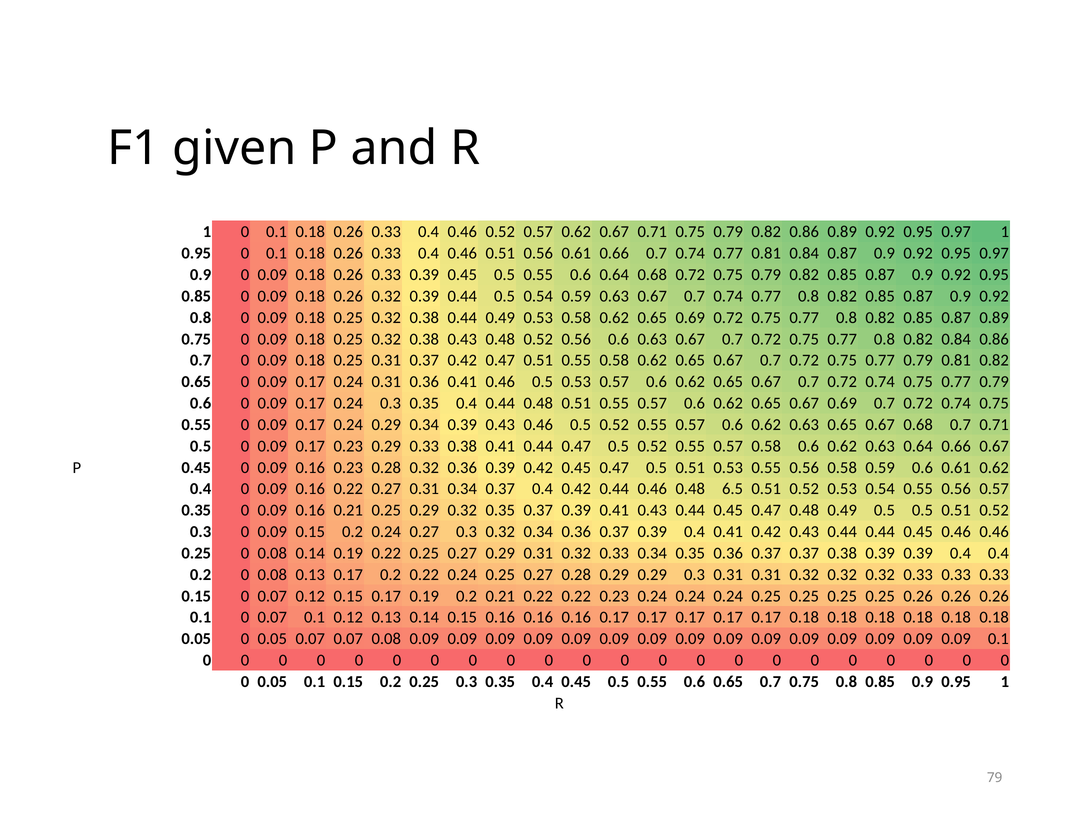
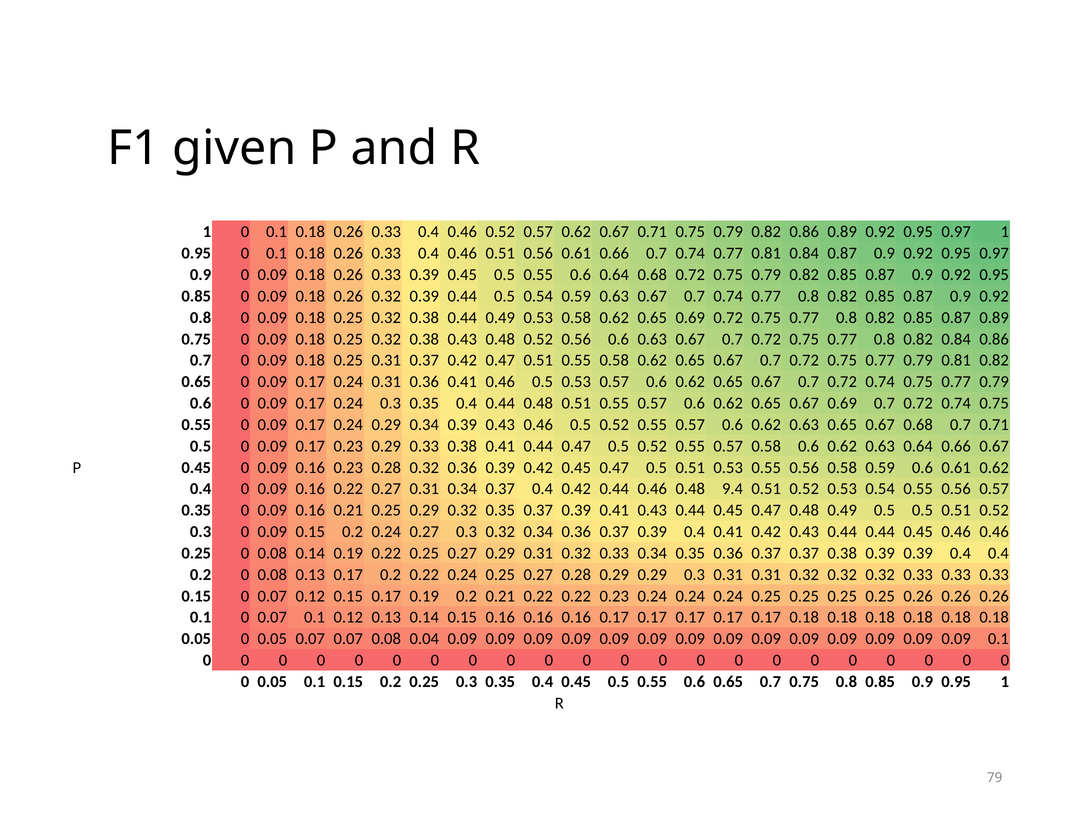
6.5: 6.5 -> 9.4
0.08 0.09: 0.09 -> 0.04
